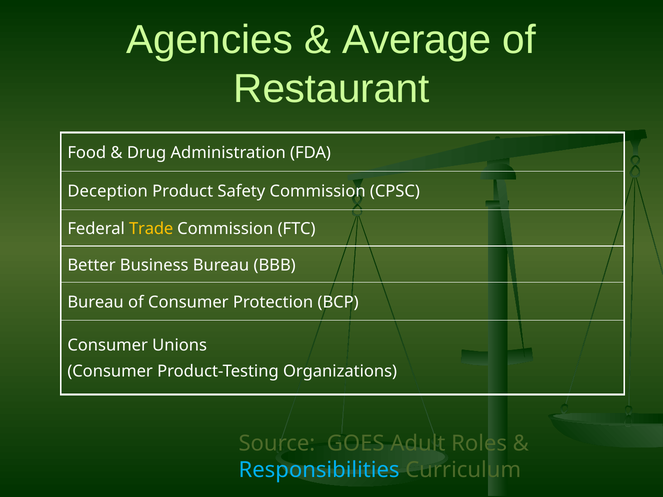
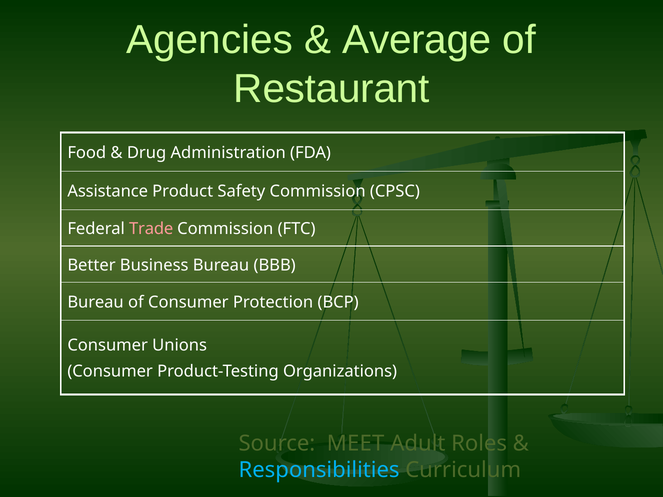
Deception: Deception -> Assistance
Trade colour: yellow -> pink
GOES: GOES -> MEET
